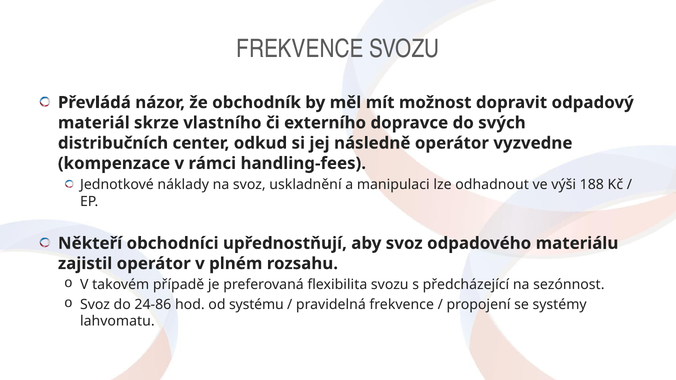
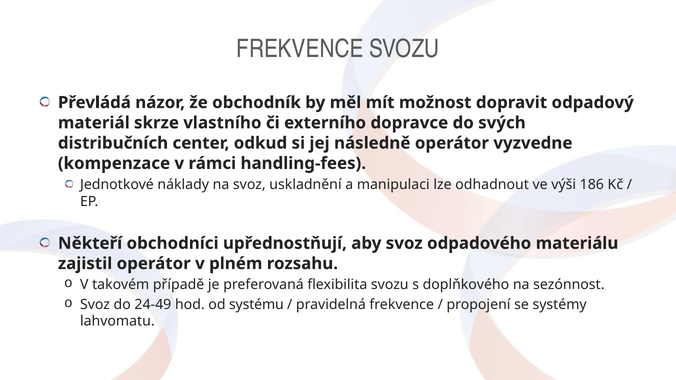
188: 188 -> 186
předcházející: předcházející -> doplňkového
24-86: 24-86 -> 24-49
